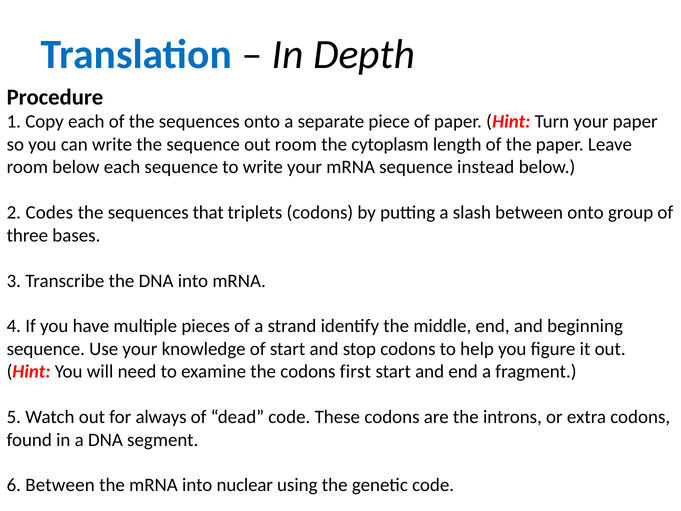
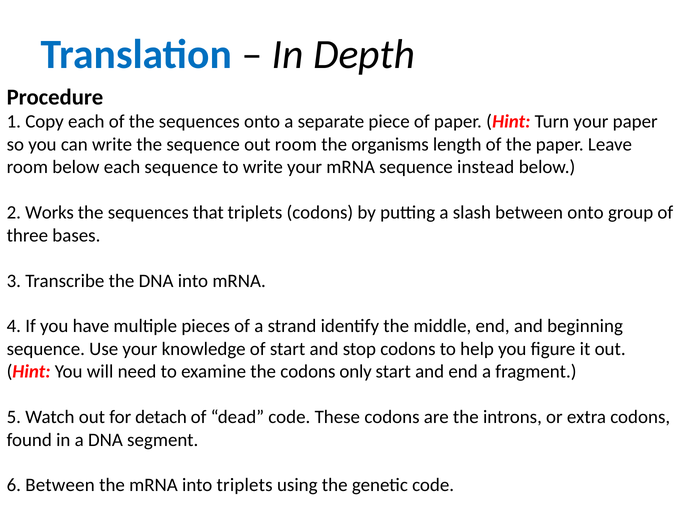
cytoplasm: cytoplasm -> organisms
Codes: Codes -> Works
first: first -> only
always: always -> detach
into nuclear: nuclear -> triplets
